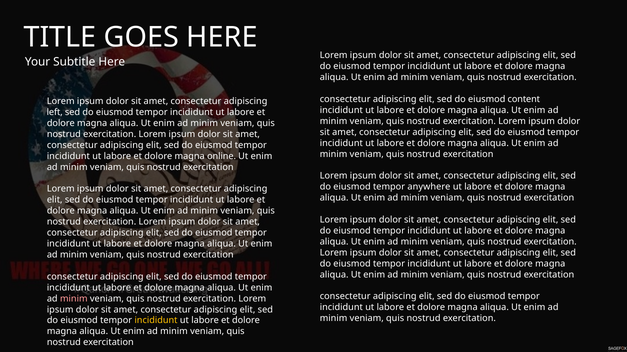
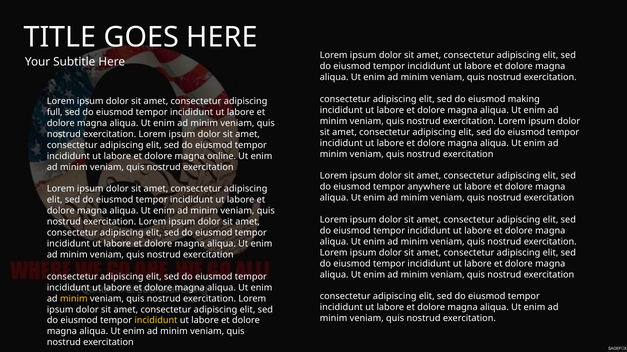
content: content -> making
left: left -> full
minim at (74, 299) colour: pink -> yellow
